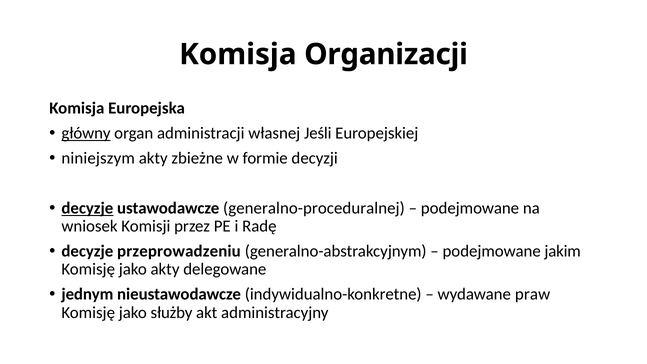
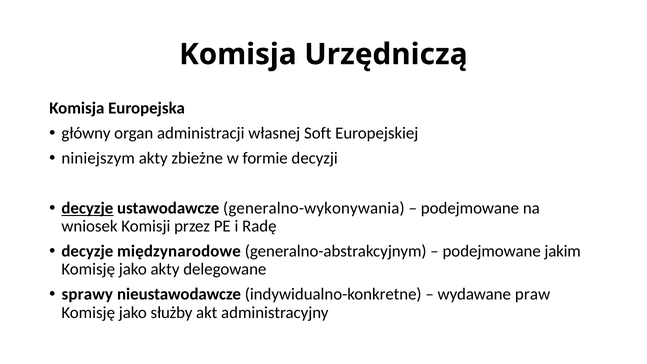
Organizacji: Organizacji -> Urzędniczą
główny underline: present -> none
Jeśli: Jeśli -> Soft
generalno-proceduralnej: generalno-proceduralnej -> generalno-wykonywania
przeprowadzeniu: przeprowadzeniu -> międzynarodowe
jednym: jednym -> sprawy
